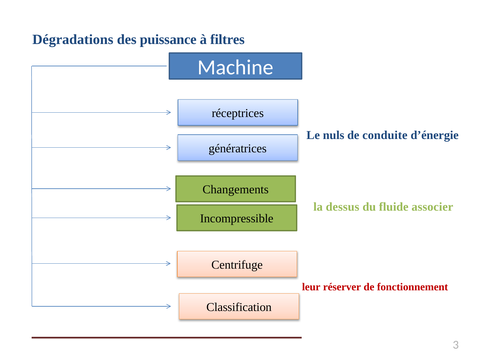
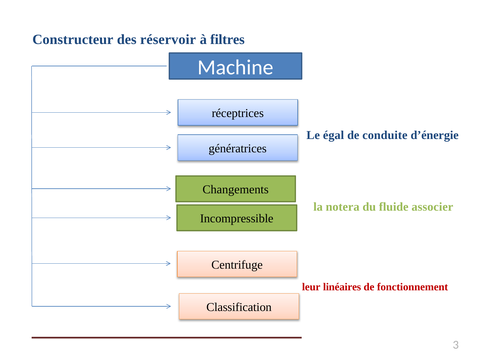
Dégradations: Dégradations -> Constructeur
puissance: puissance -> réservoir
nuls: nuls -> égal
dessus: dessus -> notera
réserver: réserver -> linéaires
